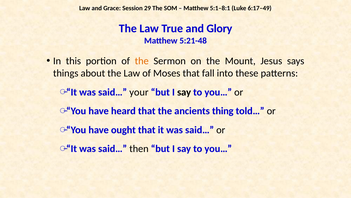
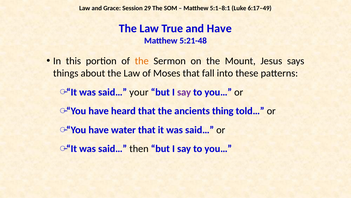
and Glory: Glory -> Have
say at (184, 92) colour: black -> purple
ought: ought -> water
